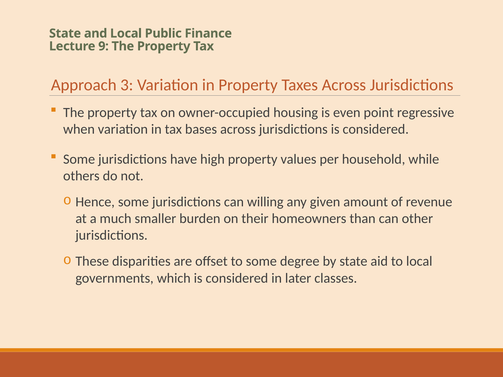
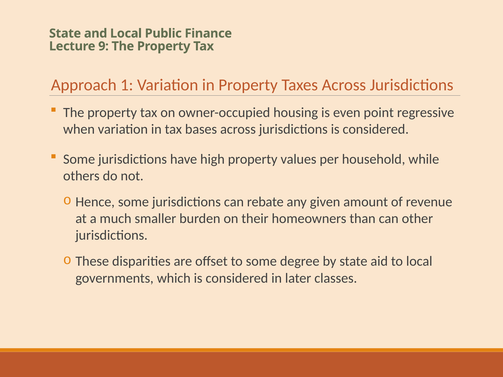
3: 3 -> 1
willing: willing -> rebate
